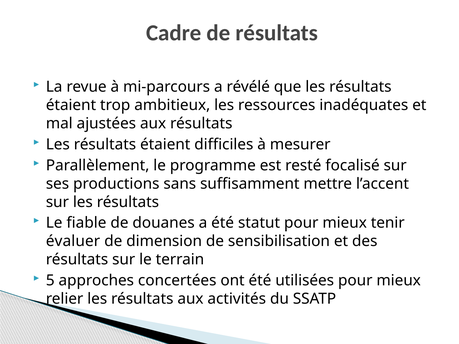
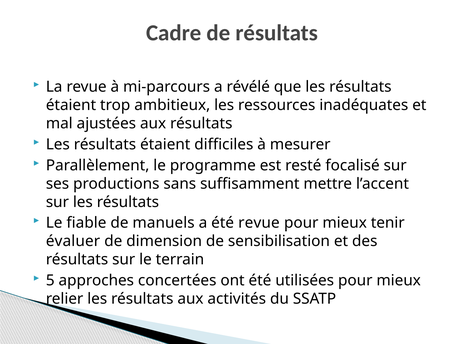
douanes: douanes -> manuels
été statut: statut -> revue
